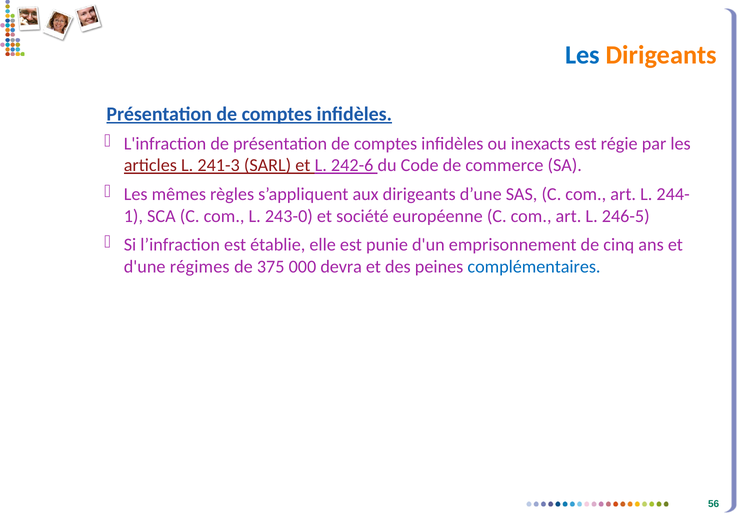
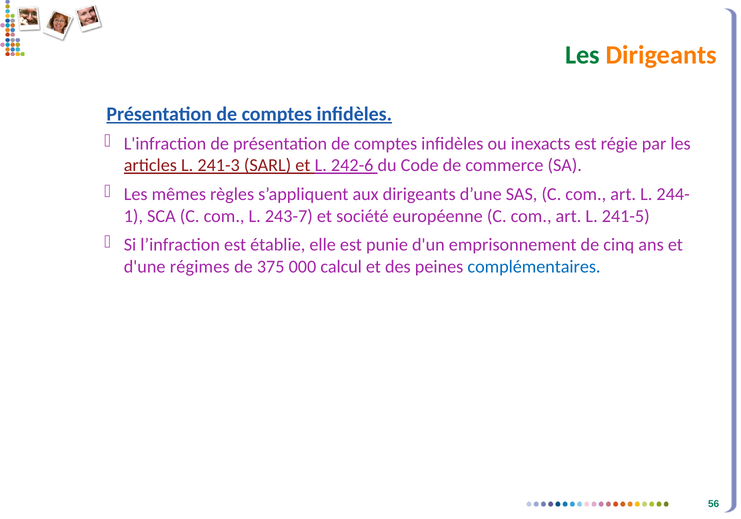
Les at (583, 55) colour: blue -> green
243-0: 243-0 -> 243-7
246-5: 246-5 -> 241-5
devra: devra -> calcul
